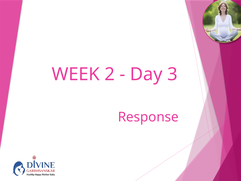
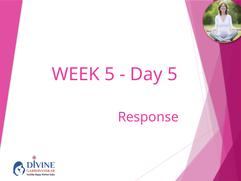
WEEK 2: 2 -> 5
Day 3: 3 -> 5
